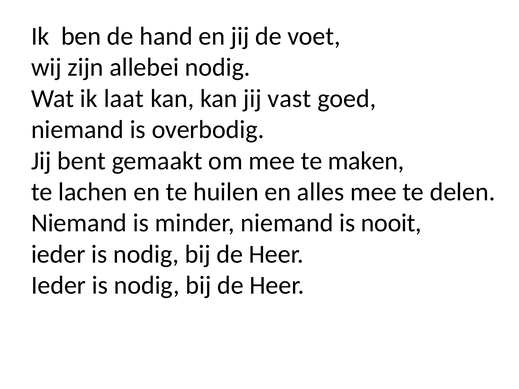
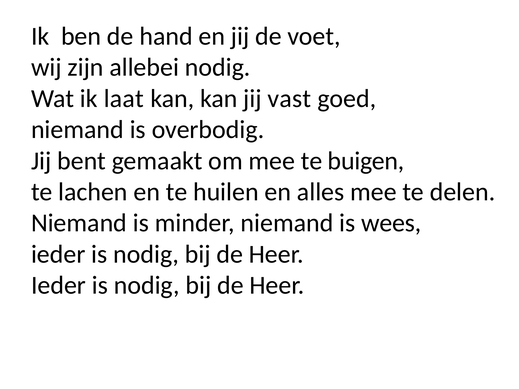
maken: maken -> buigen
nooit: nooit -> wees
